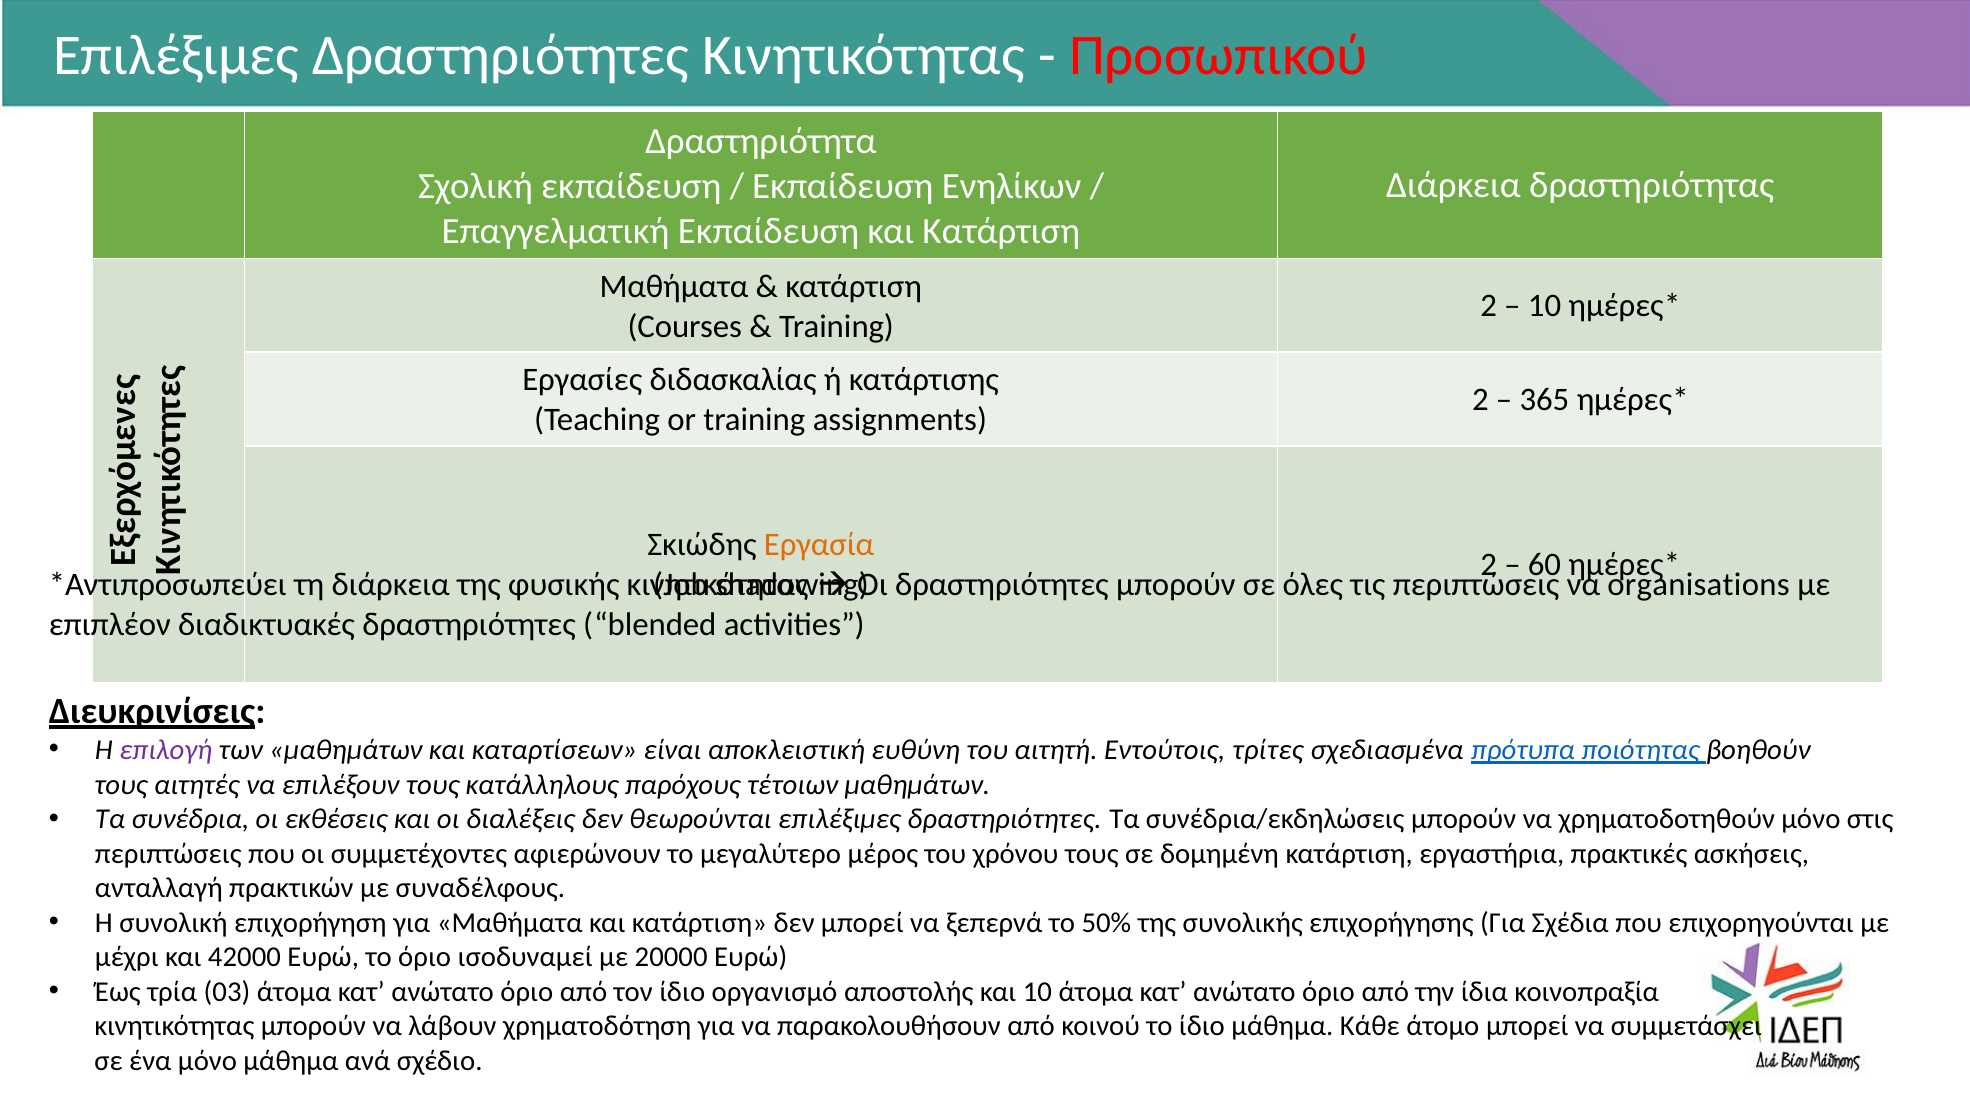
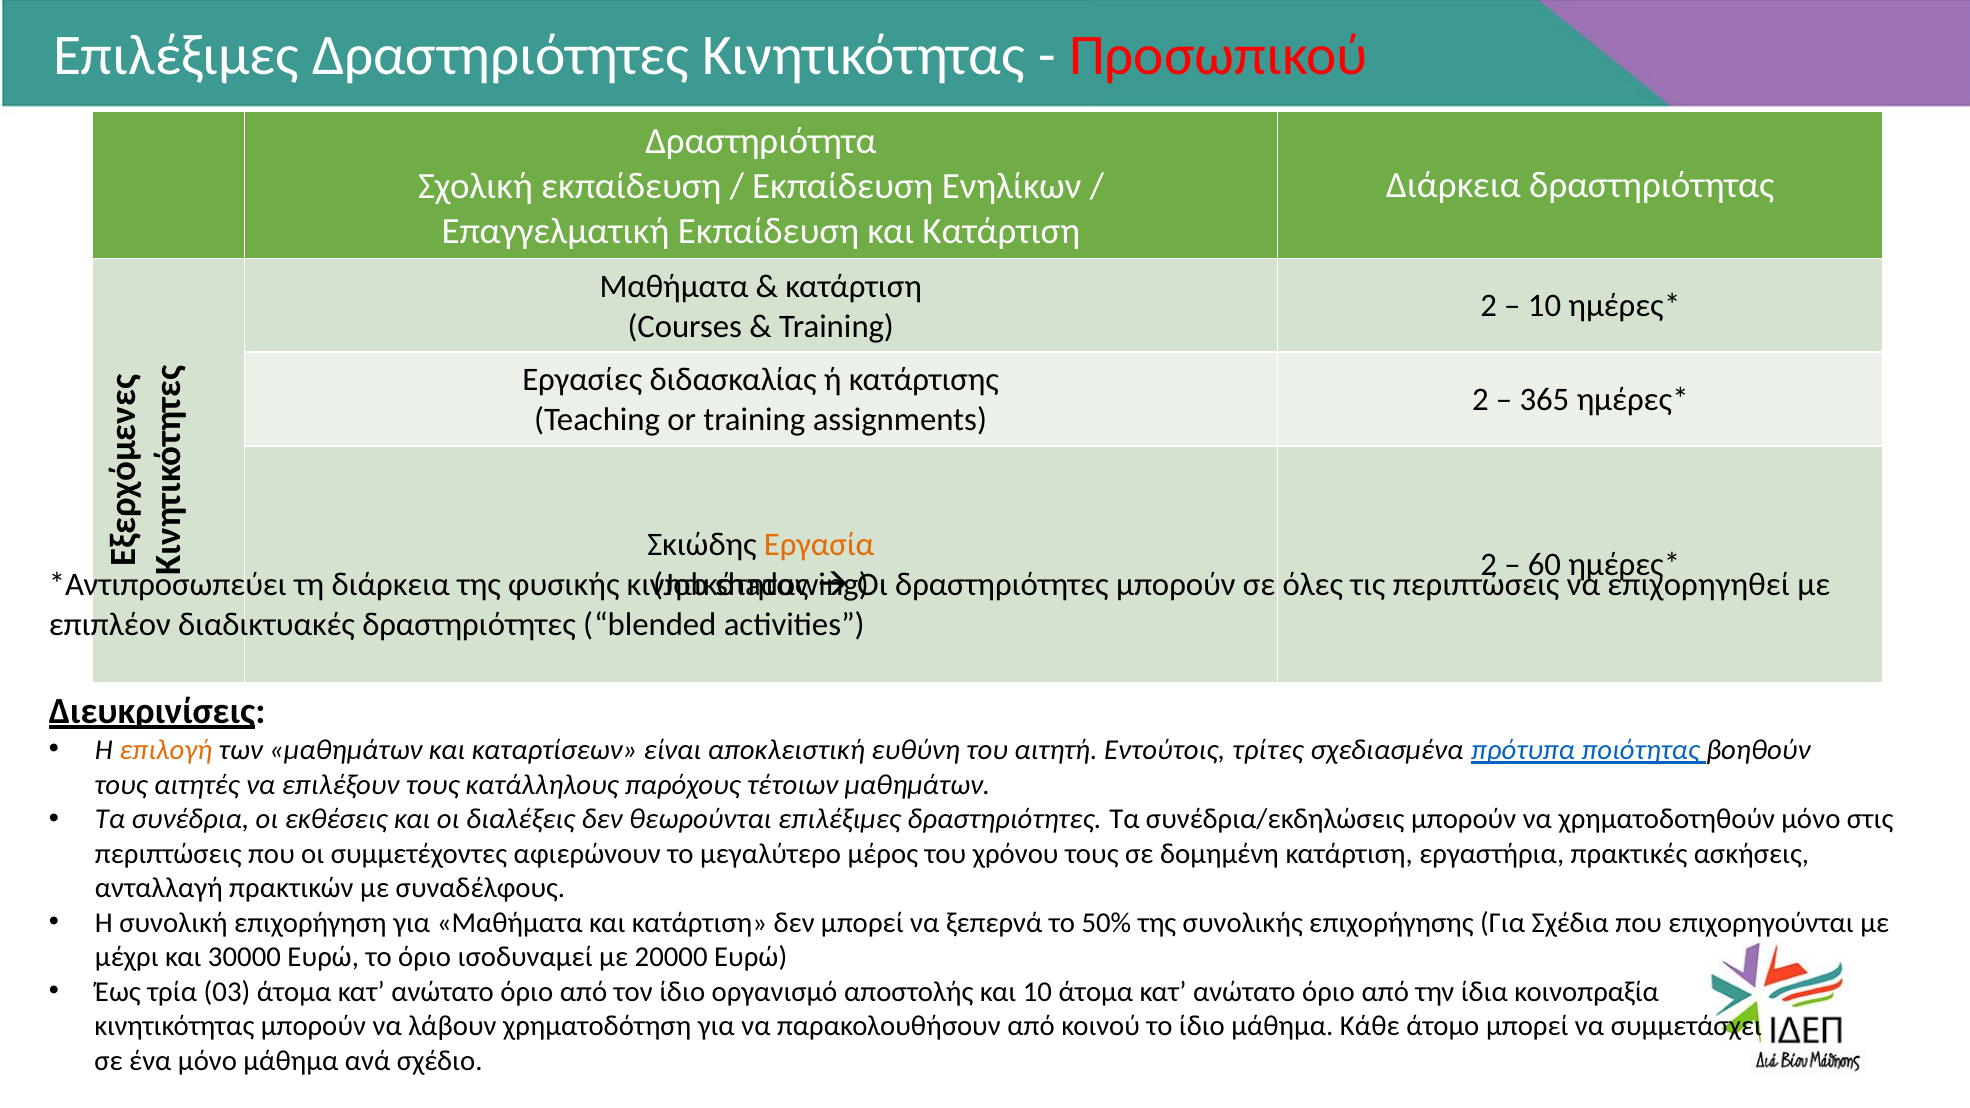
organisations: organisations -> επιχορηγηθεί
επιλογή colour: purple -> orange
42000: 42000 -> 30000
